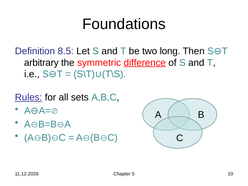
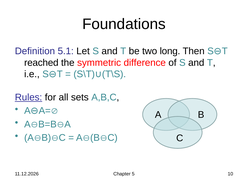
8.5: 8.5 -> 5.1
arbitrary: arbitrary -> reached
difference underline: present -> none
